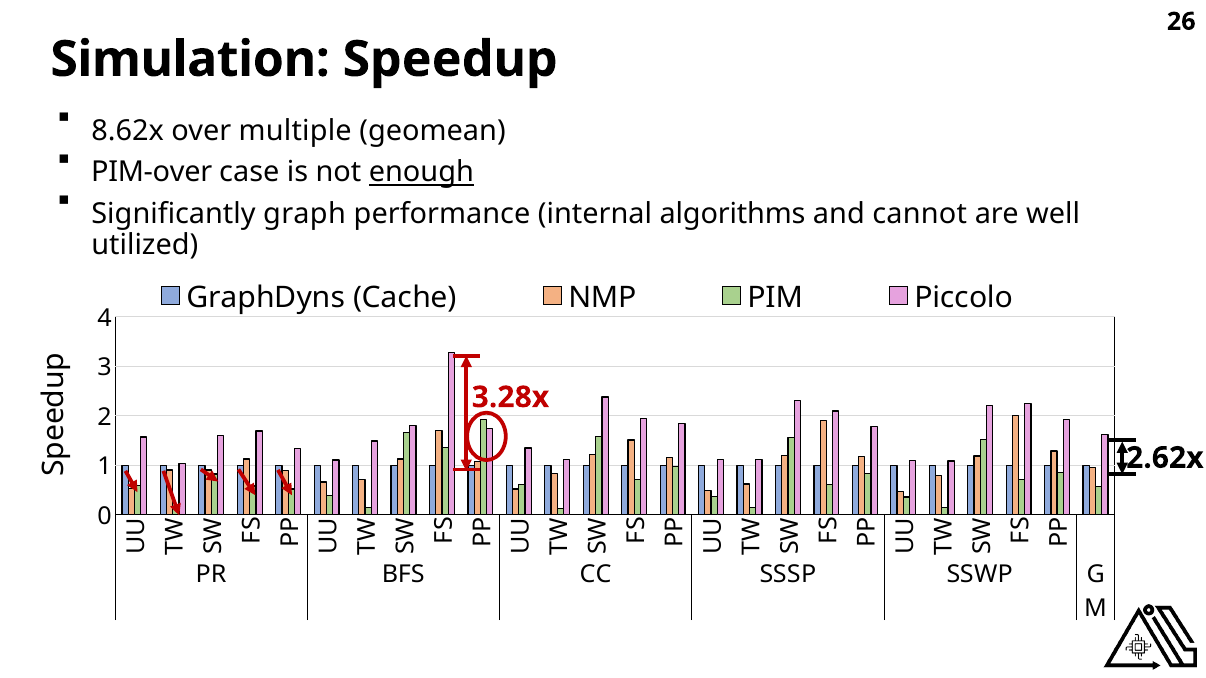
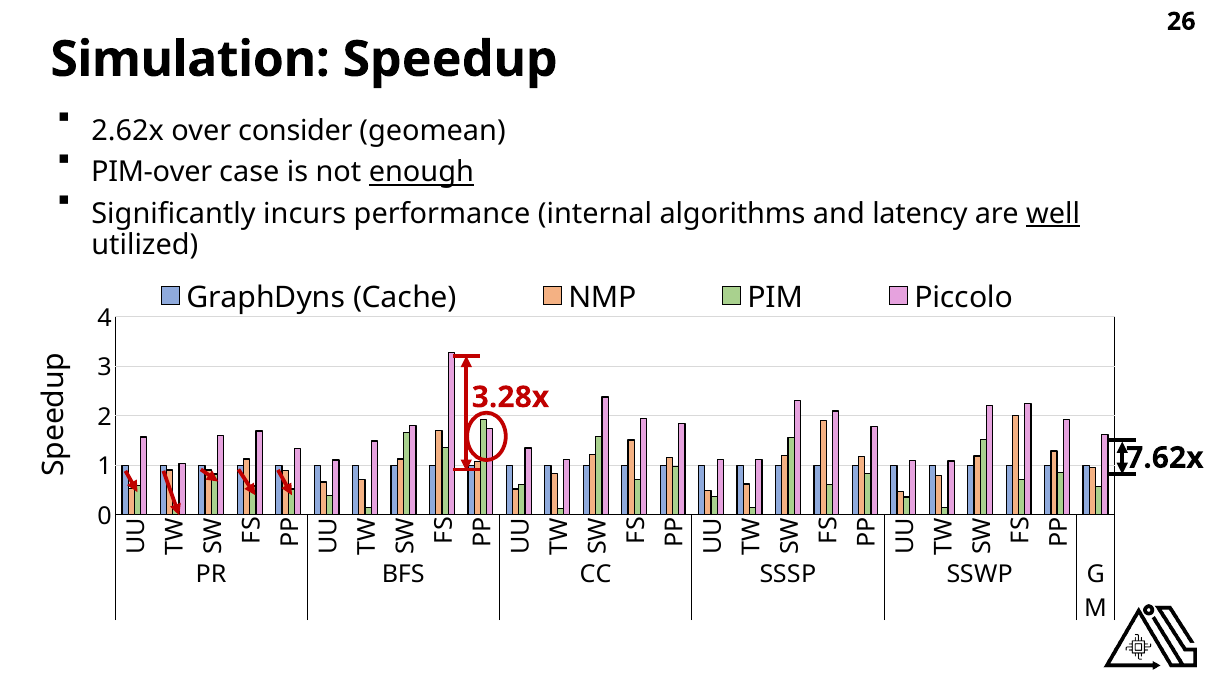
8.62x: 8.62x -> 2.62x
multiple: multiple -> consider
graph: graph -> incurs
cannot: cannot -> latency
well underline: none -> present
2.62x: 2.62x -> 7.62x
